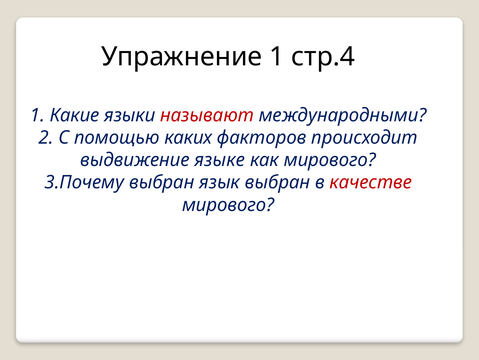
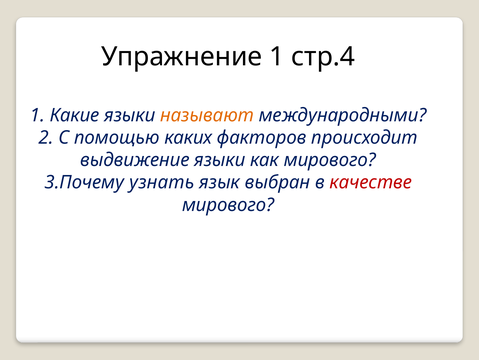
называют colour: red -> orange
выдвижение языке: языке -> языки
3.Почему выбран: выбран -> узнать
